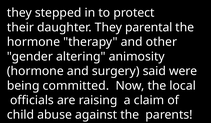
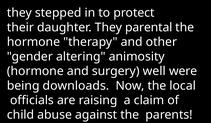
said: said -> well
committed: committed -> downloads
